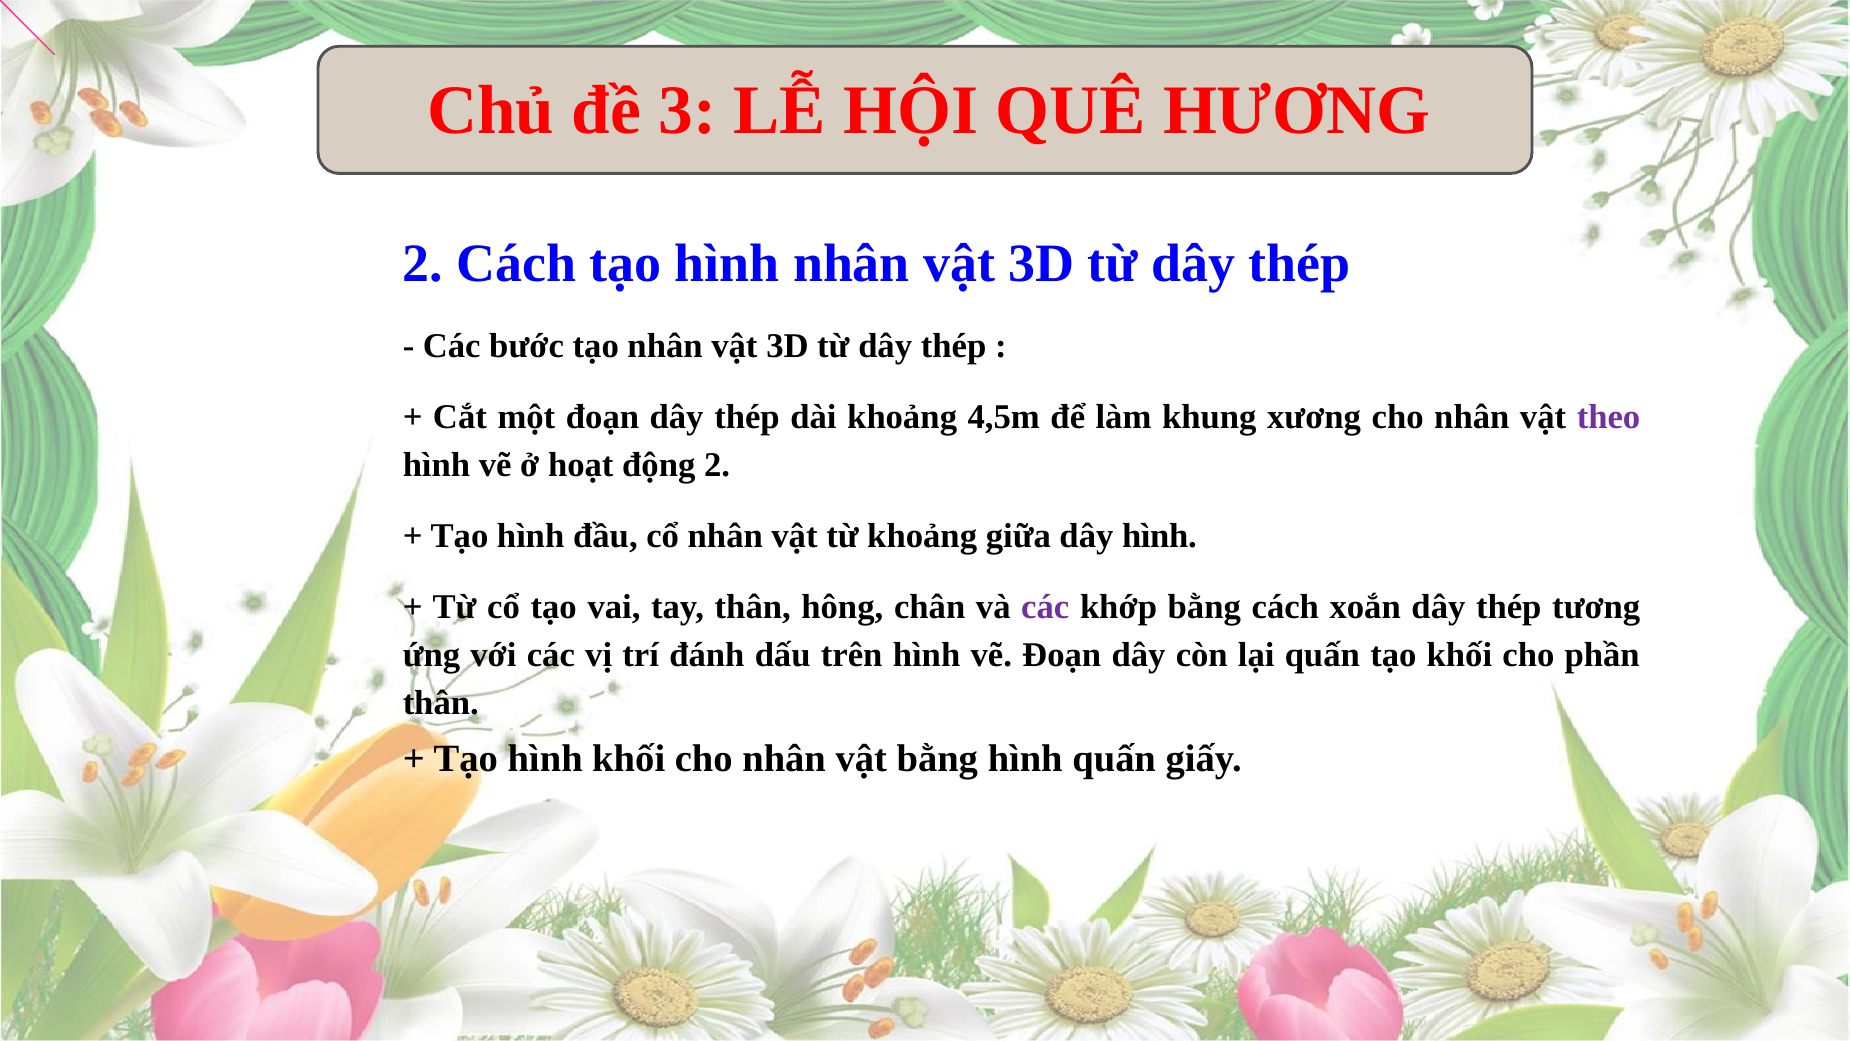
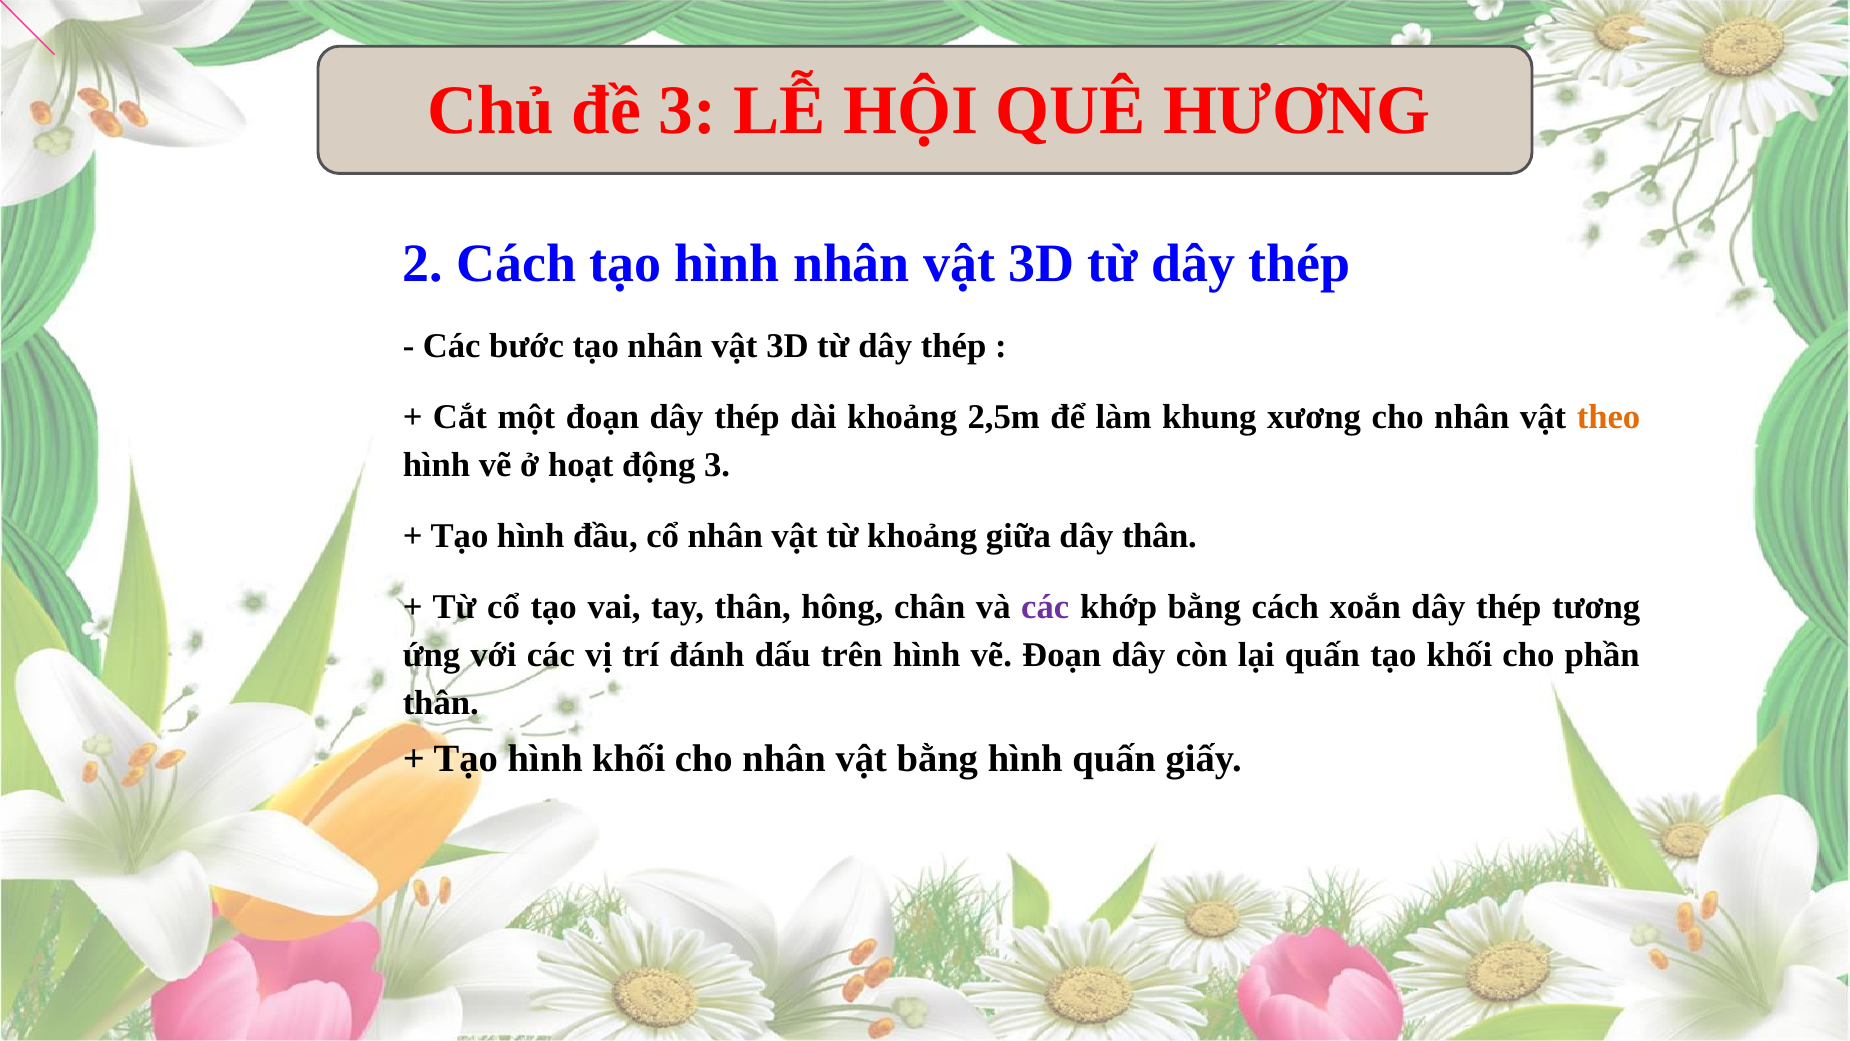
4,5m: 4,5m -> 2,5m
theo colour: purple -> orange
động 2: 2 -> 3
dây hình: hình -> thân
